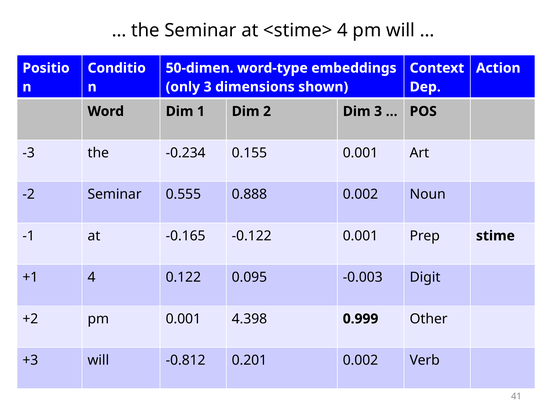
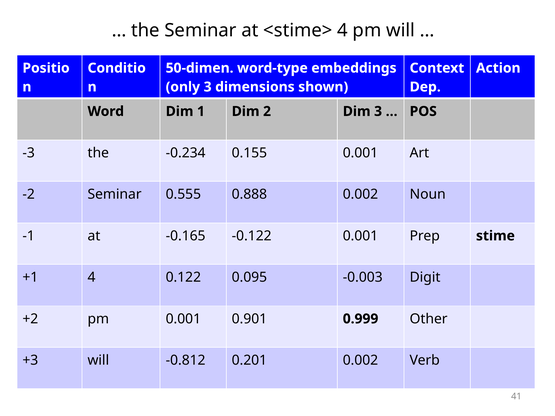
4.398: 4.398 -> 0.901
